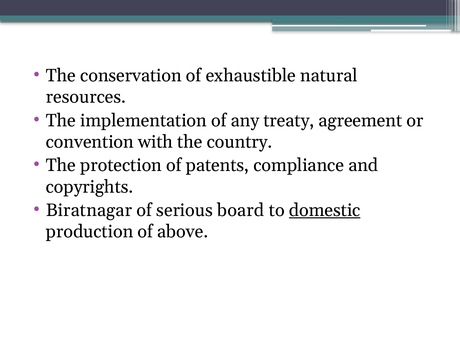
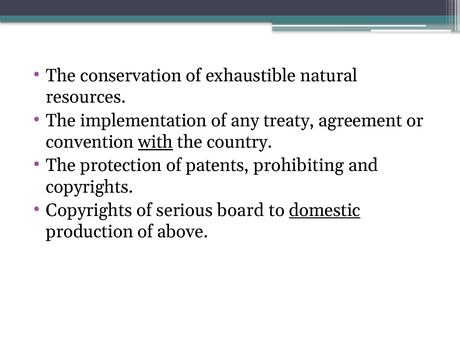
with underline: none -> present
compliance: compliance -> prohibiting
Biratnagar at (89, 210): Biratnagar -> Copyrights
